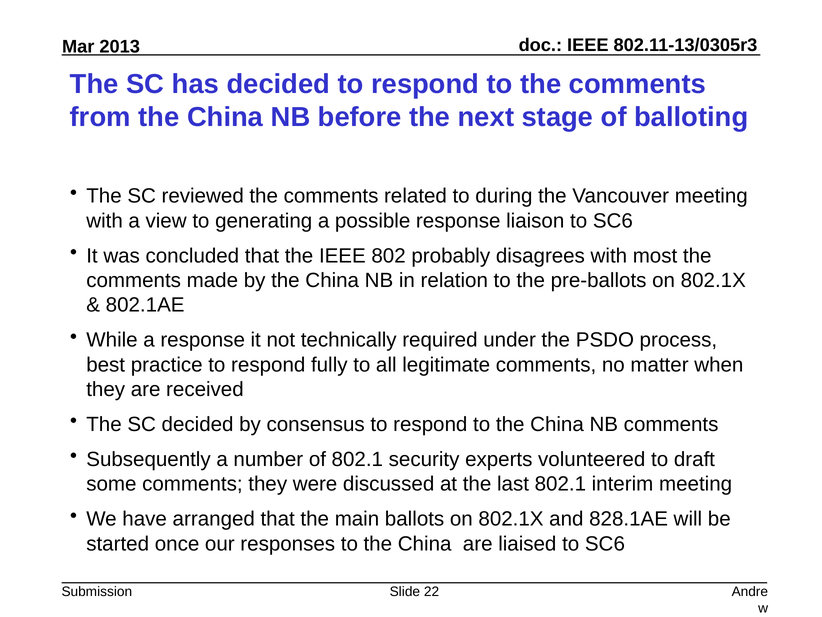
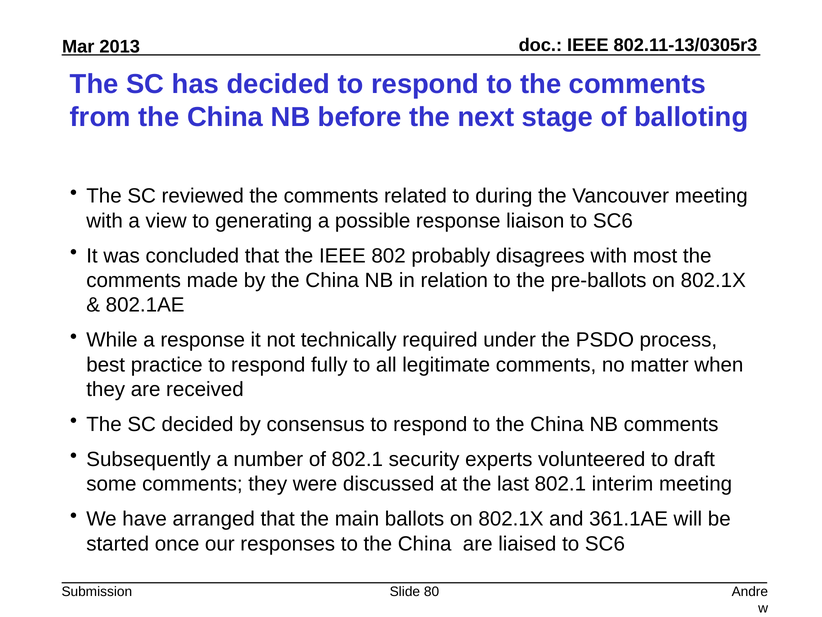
828.1AE: 828.1AE -> 361.1AE
22: 22 -> 80
